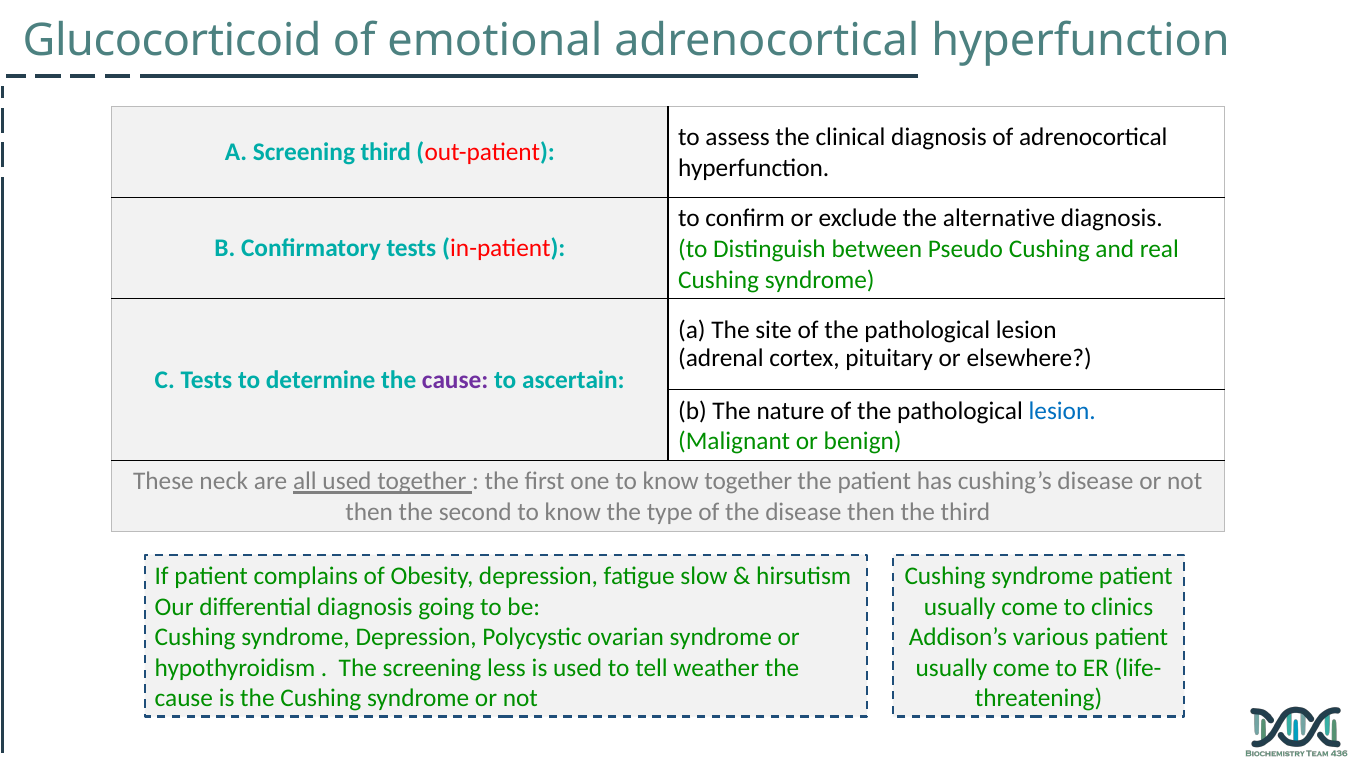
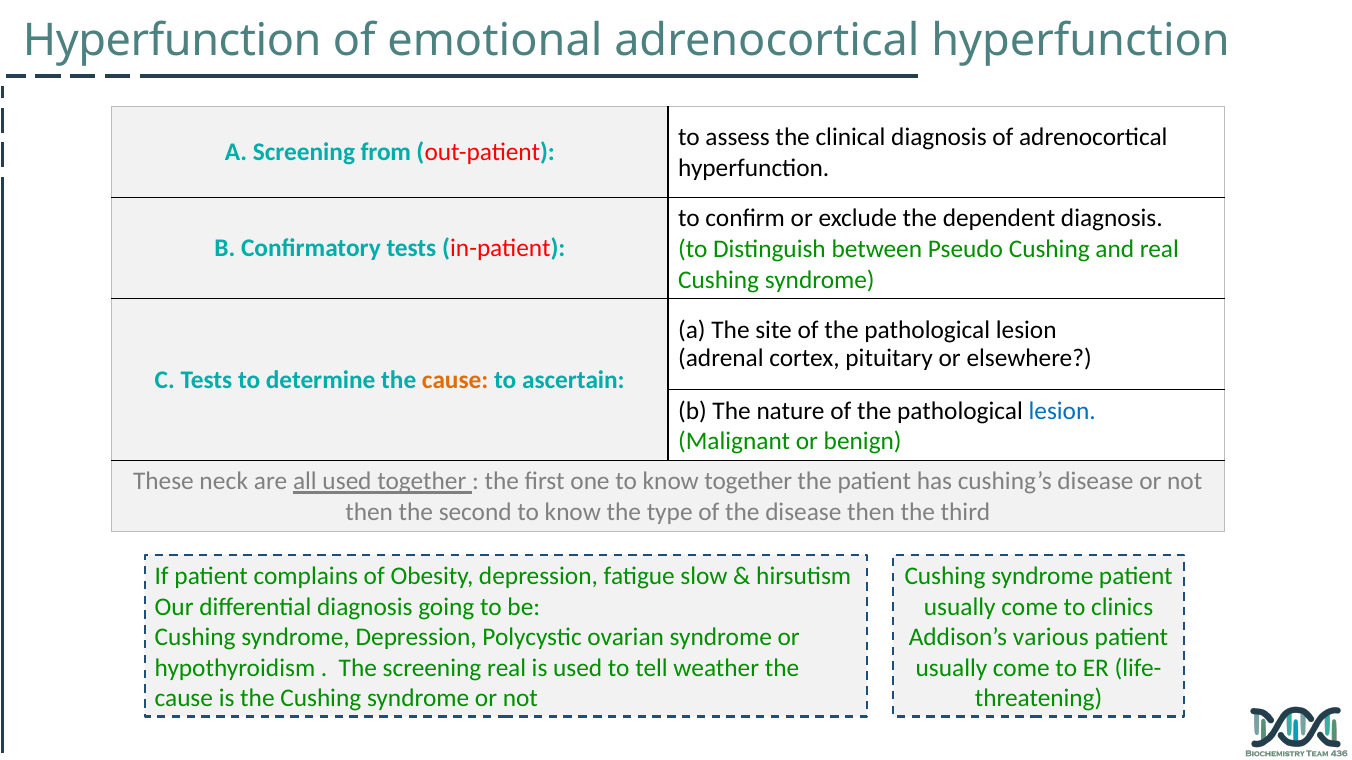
Glucocorticoid at (172, 40): Glucocorticoid -> Hyperfunction
Screening third: third -> from
alternative: alternative -> dependent
cause at (455, 380) colour: purple -> orange
screening less: less -> real
